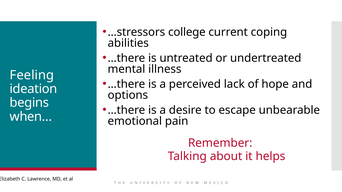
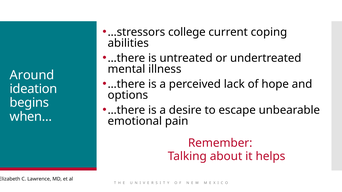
Feeling: Feeling -> Around
